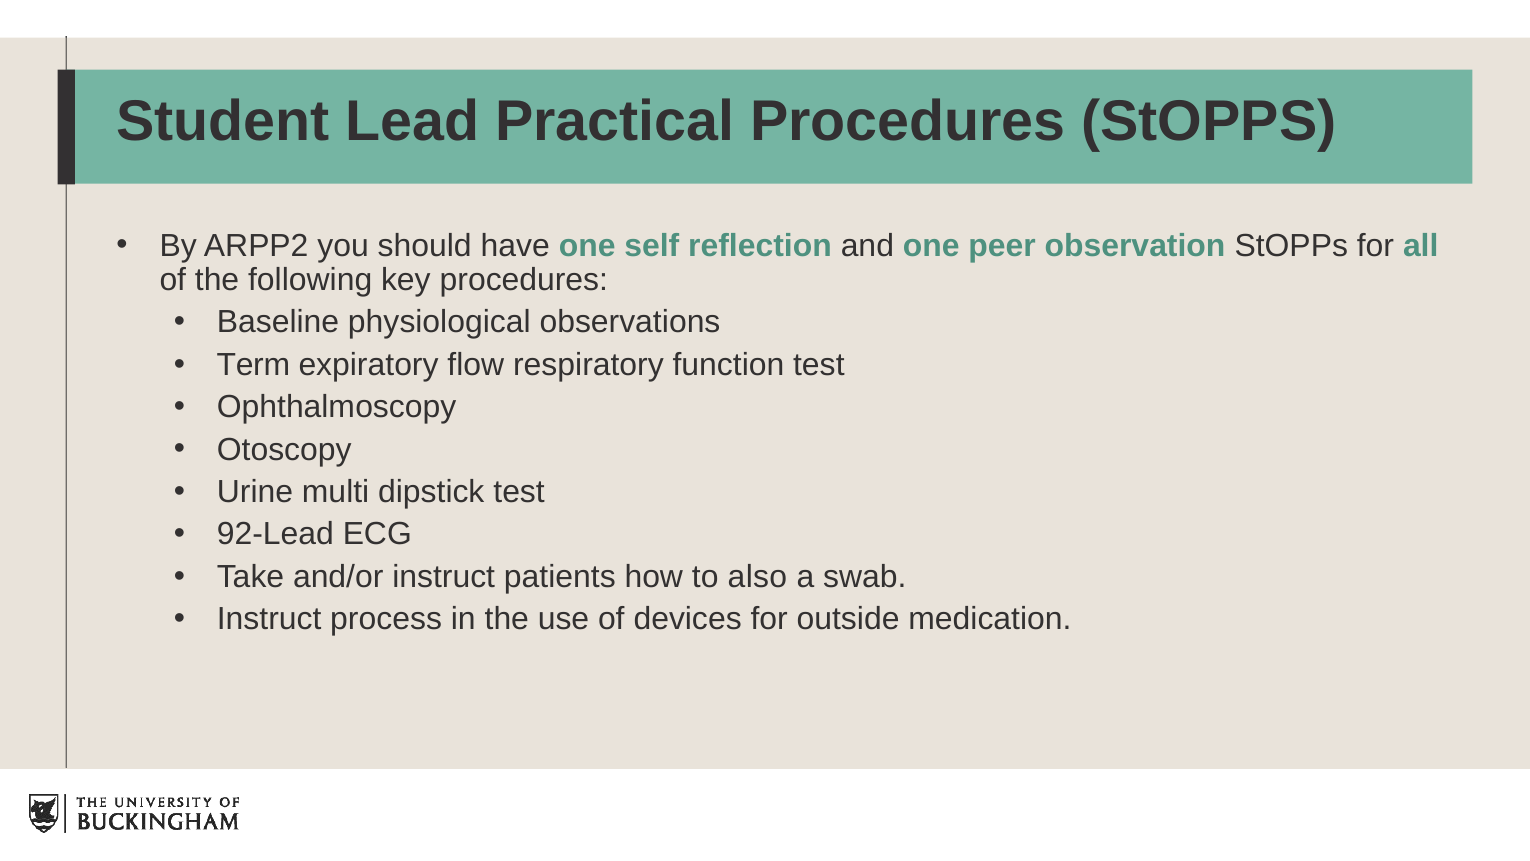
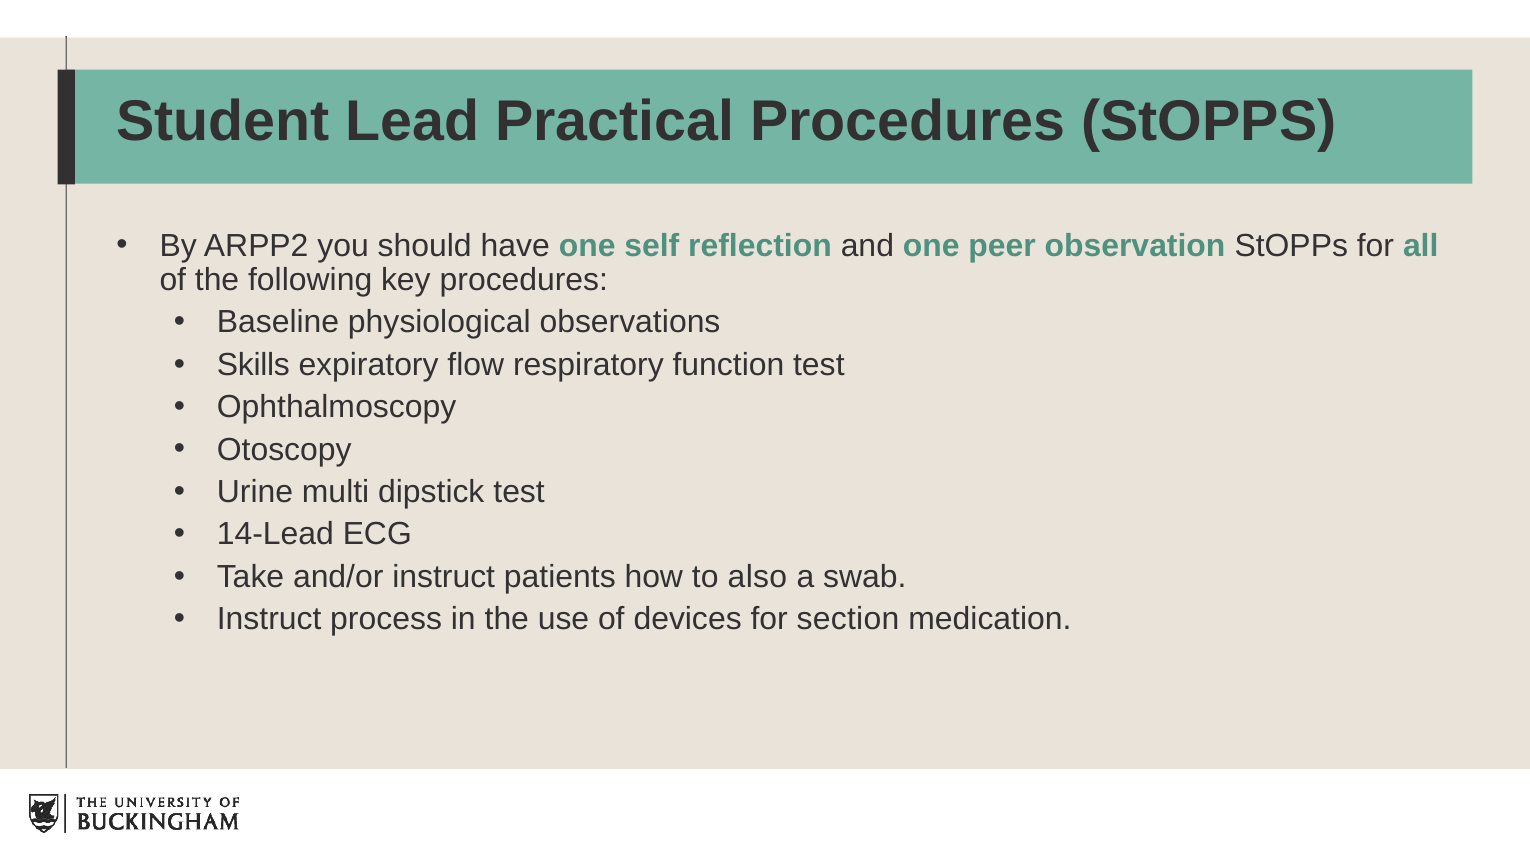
Term: Term -> Skills
92-Lead: 92-Lead -> 14-Lead
outside: outside -> section
